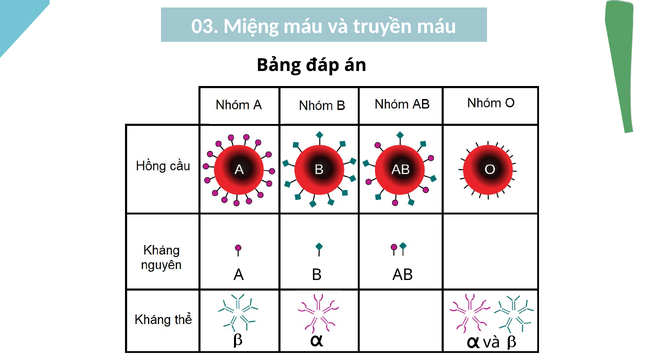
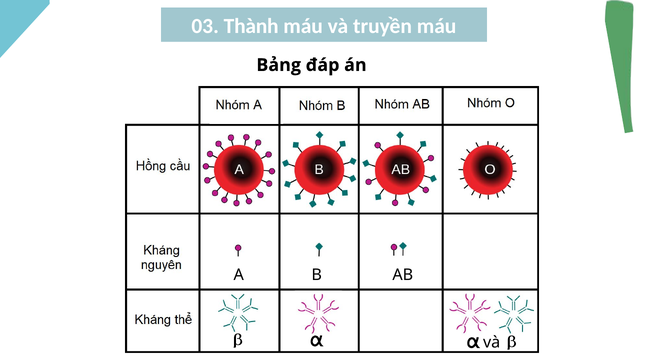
Miệng: Miệng -> Thành
